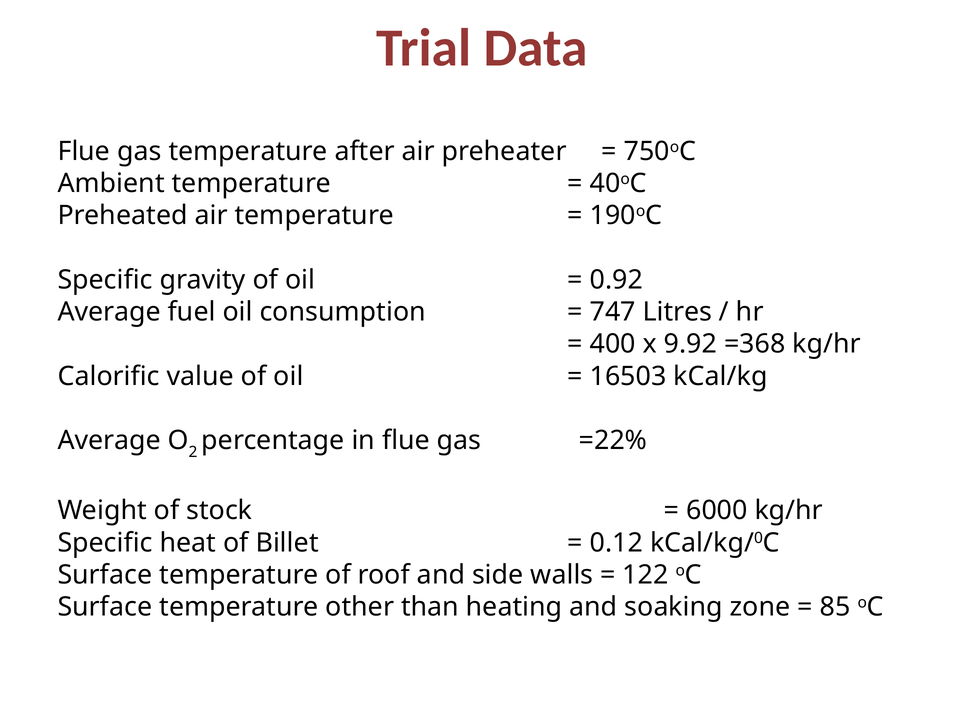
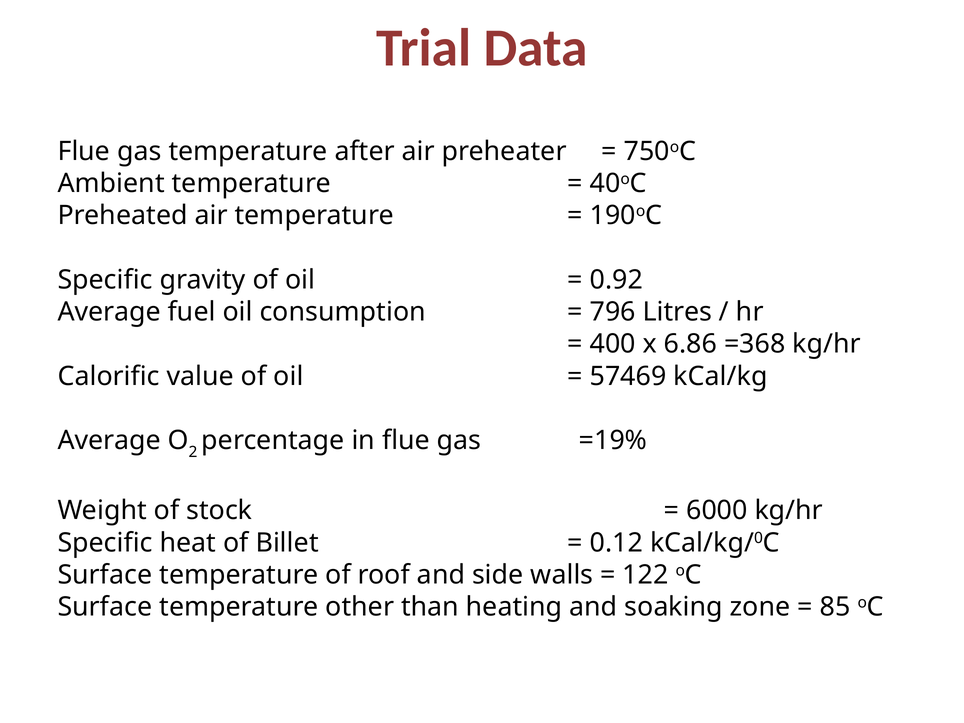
747: 747 -> 796
9.92: 9.92 -> 6.86
16503: 16503 -> 57469
=22%: =22% -> =19%
